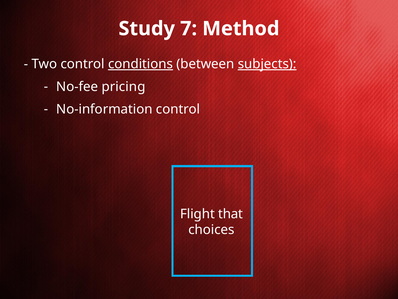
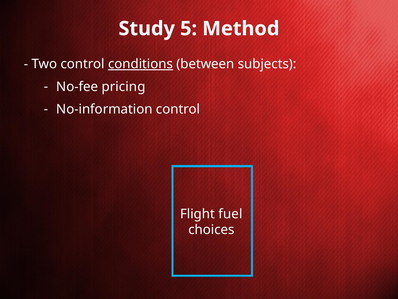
7: 7 -> 5
subjects underline: present -> none
that: that -> fuel
